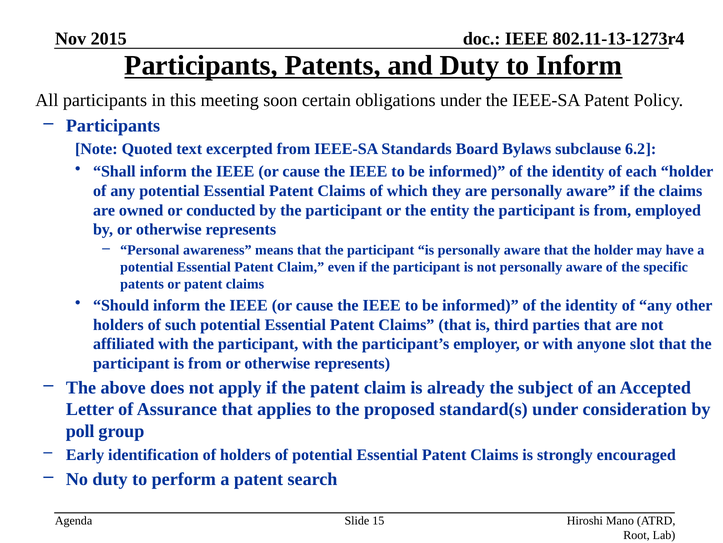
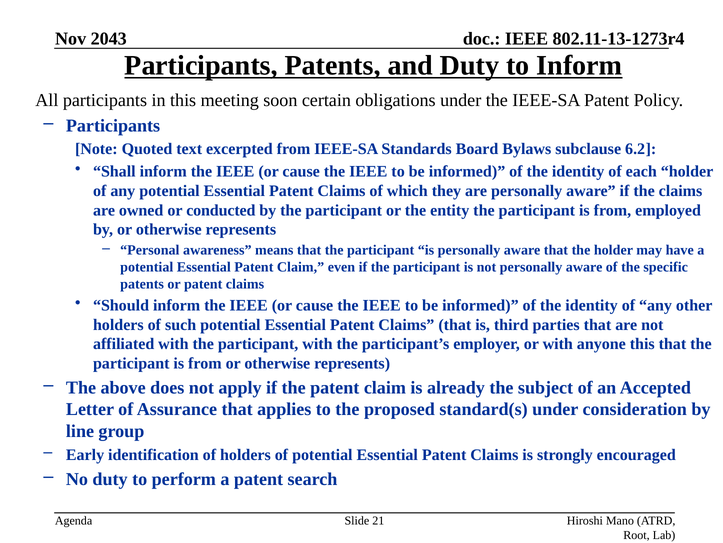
2015: 2015 -> 2043
anyone slot: slot -> this
poll: poll -> line
15: 15 -> 21
